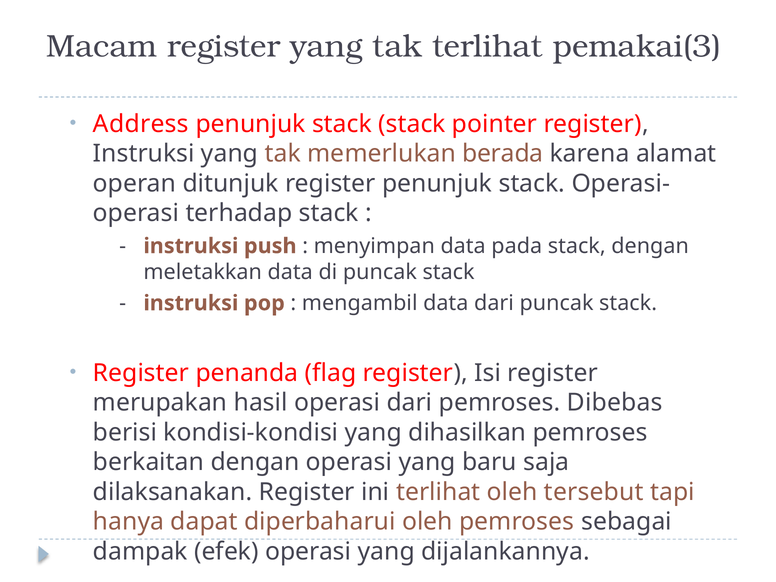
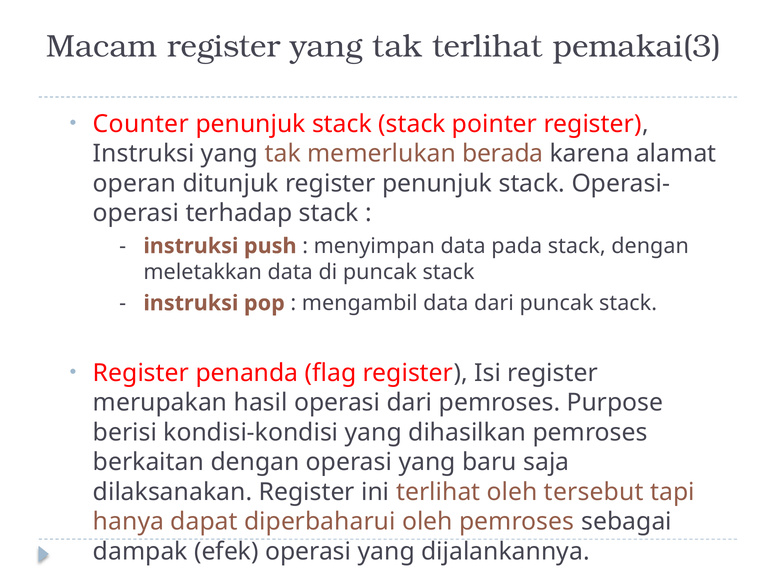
Address: Address -> Counter
Dibebas: Dibebas -> Purpose
